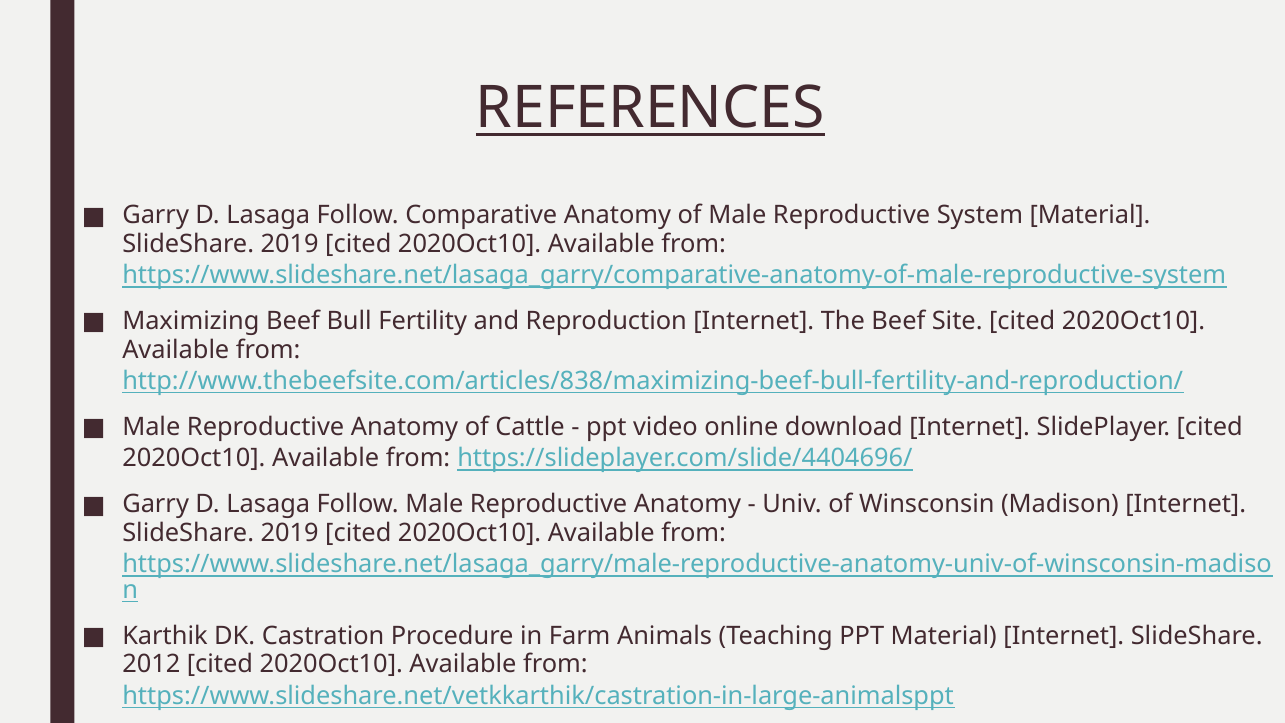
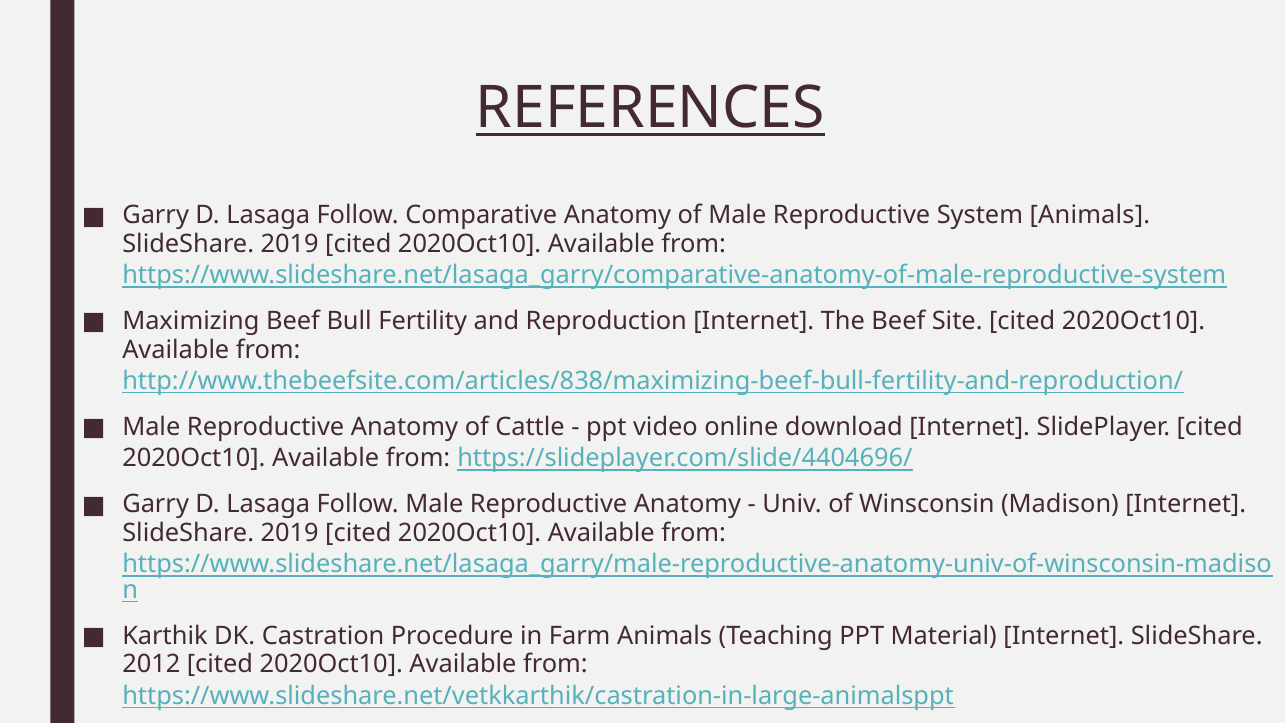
System Material: Material -> Animals
